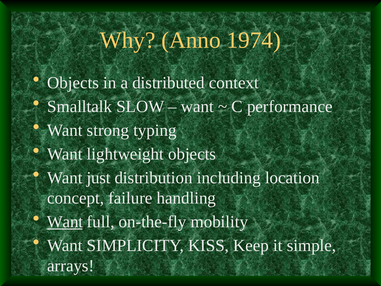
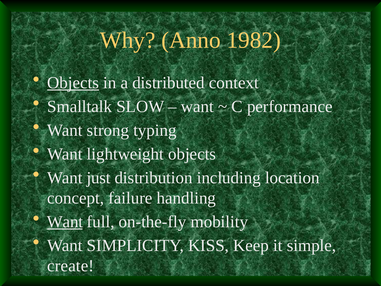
1974: 1974 -> 1982
Objects at (73, 83) underline: none -> present
arrays: arrays -> create
